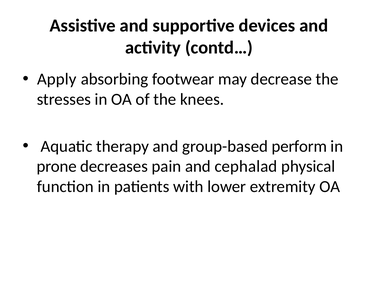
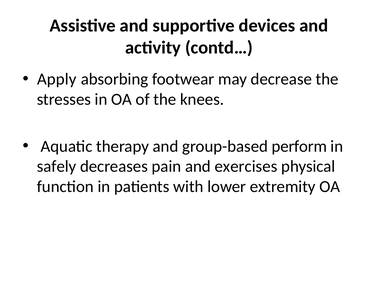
prone: prone -> safely
cephalad: cephalad -> exercises
